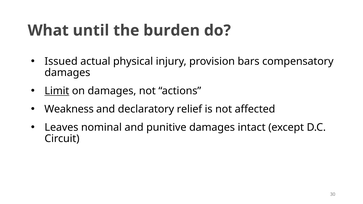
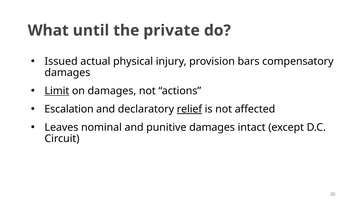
burden: burden -> private
Weakness: Weakness -> Escalation
relief underline: none -> present
